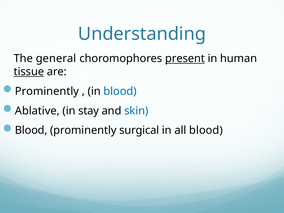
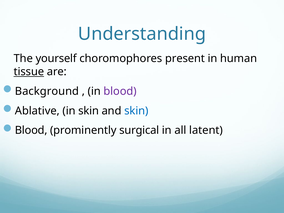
general: general -> yourself
present underline: present -> none
Prominently at (47, 91): Prominently -> Background
blood at (120, 91) colour: blue -> purple
in stay: stay -> skin
all blood: blood -> latent
